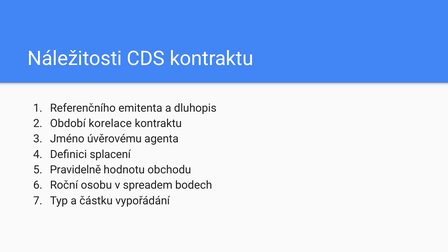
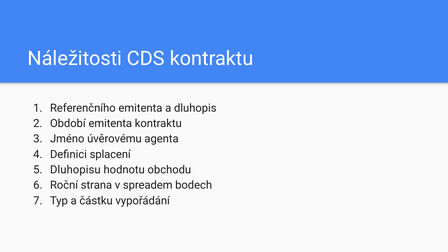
Období korelace: korelace -> emitenta
Pravidelně: Pravidelně -> Dluhopisu
osobu: osobu -> strana
